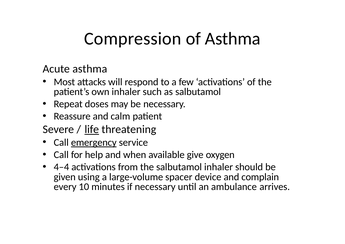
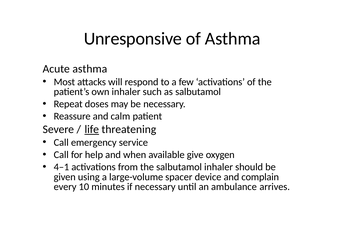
Compression: Compression -> Unresponsive
emergency underline: present -> none
4–4: 4–4 -> 4–1
